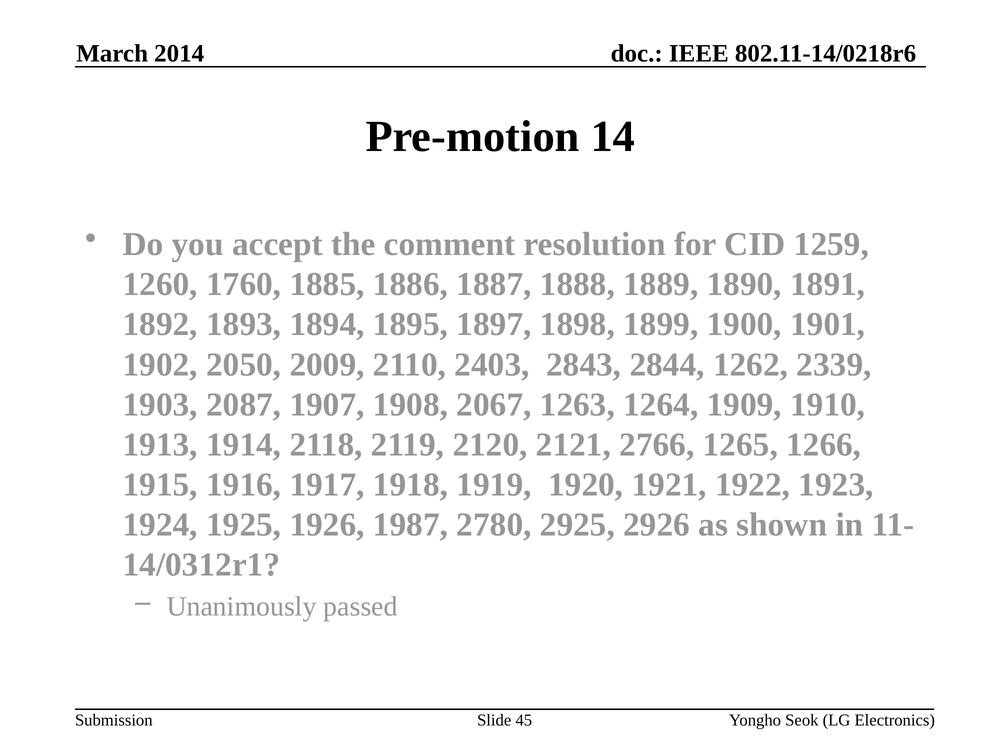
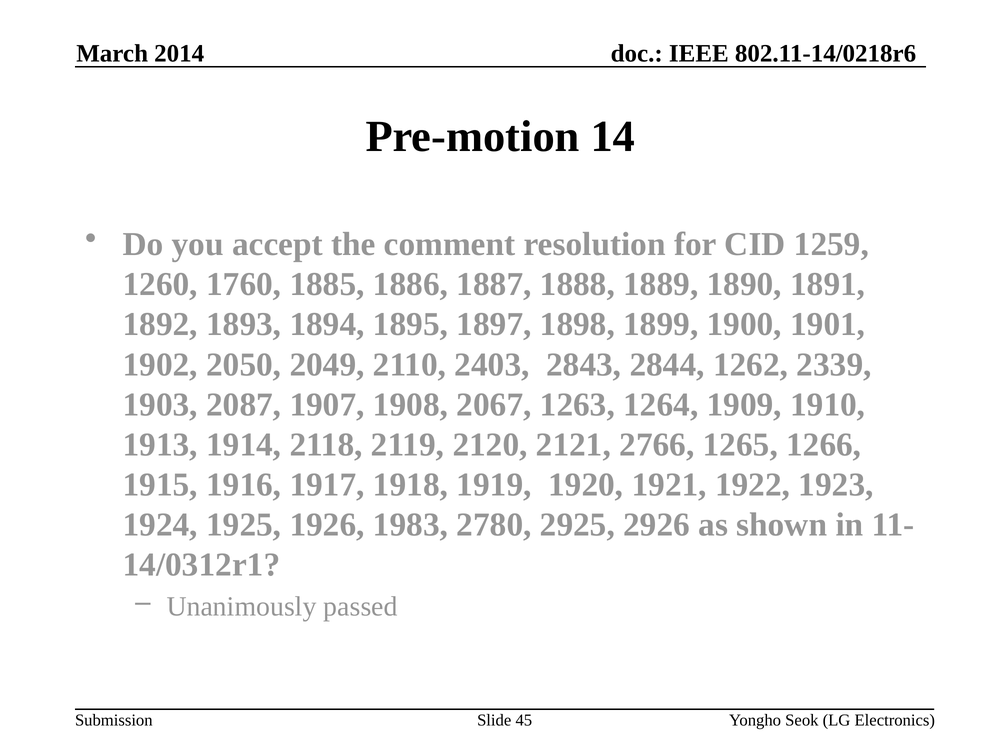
2009: 2009 -> 2049
1987: 1987 -> 1983
